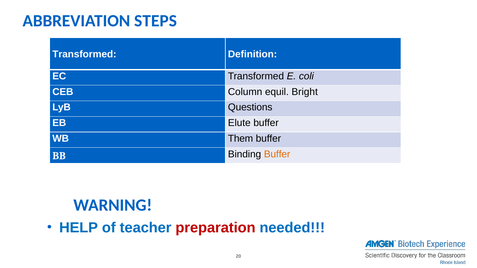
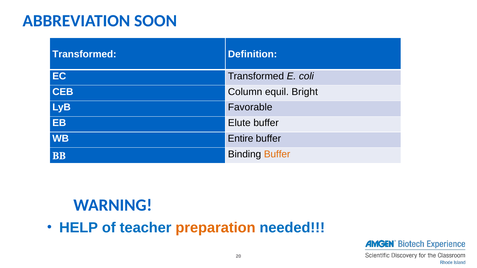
STEPS: STEPS -> SOON
Questions: Questions -> Favorable
Them: Them -> Entire
preparation colour: red -> orange
